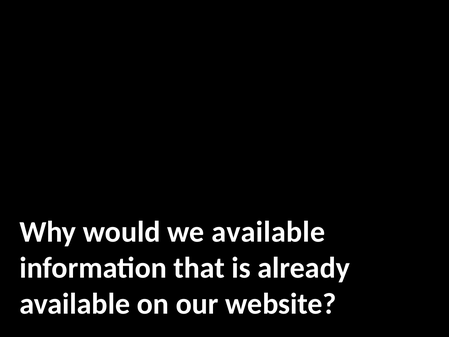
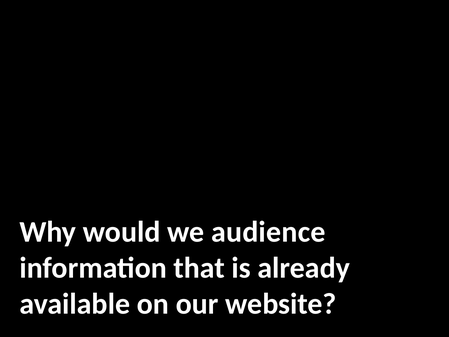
we available: available -> audience
